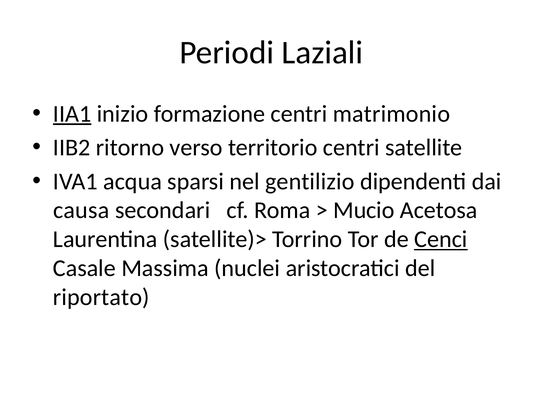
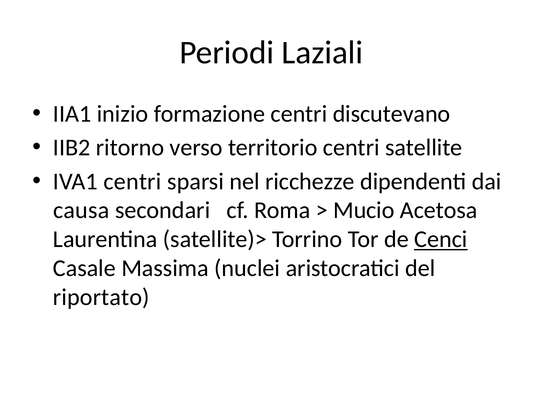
IIA1 underline: present -> none
matrimonio: matrimonio -> discutevano
IVA1 acqua: acqua -> centri
gentilizio: gentilizio -> ricchezze
